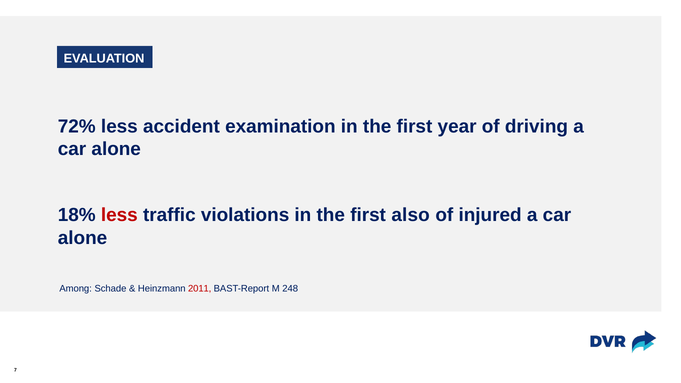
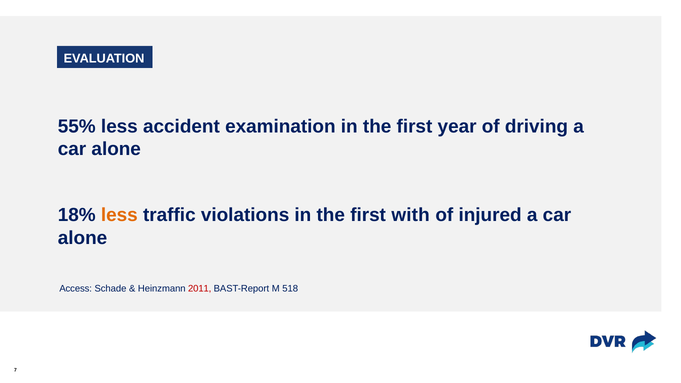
72%: 72% -> 55%
less at (119, 215) colour: red -> orange
also: also -> with
Among: Among -> Access
248: 248 -> 518
